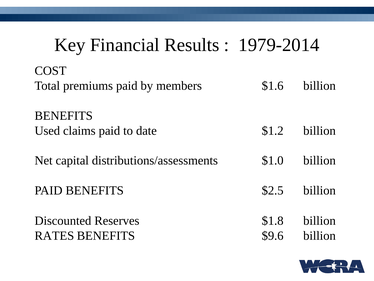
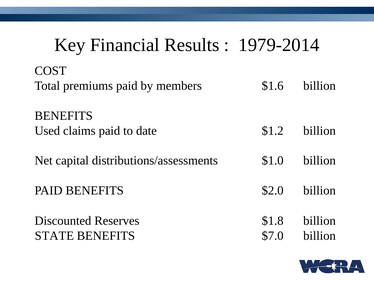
$2.5: $2.5 -> $2.0
RATES: RATES -> STATE
$9.6: $9.6 -> $7.0
